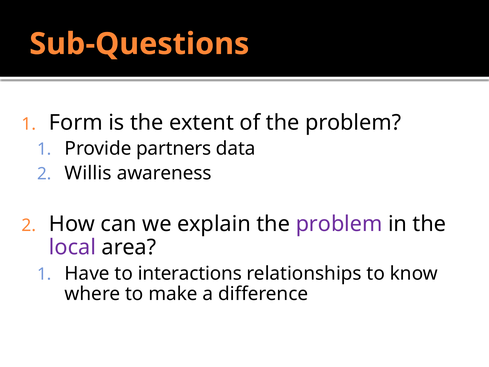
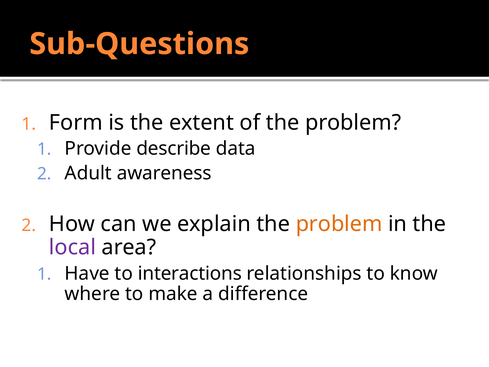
partners: partners -> describe
Willis: Willis -> Adult
problem at (339, 224) colour: purple -> orange
